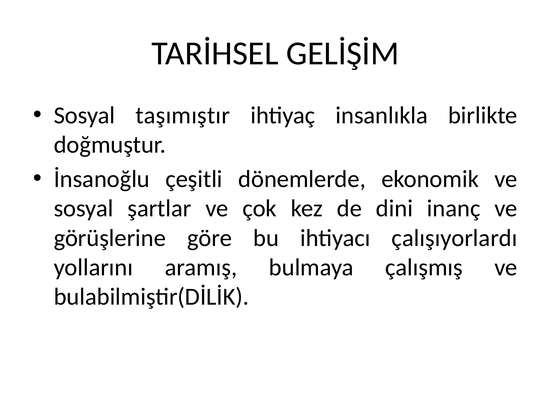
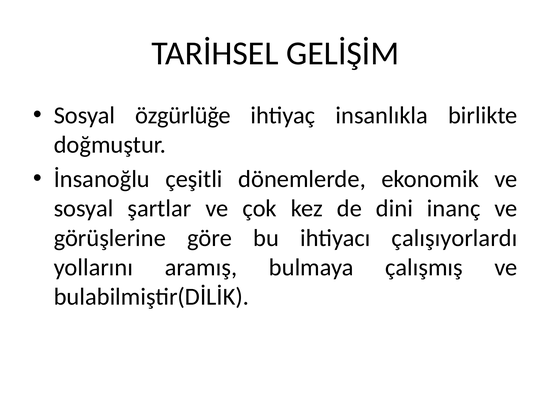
taşımıştır: taşımıştır -> özgürlüğe
